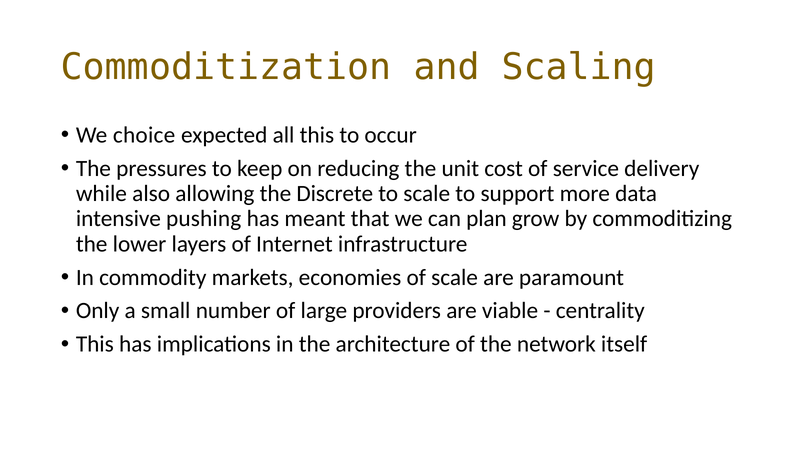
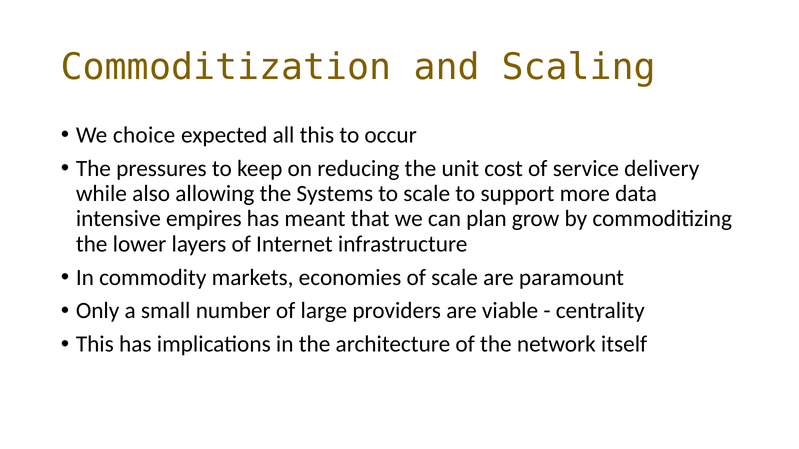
Discrete: Discrete -> Systems
pushing: pushing -> empires
